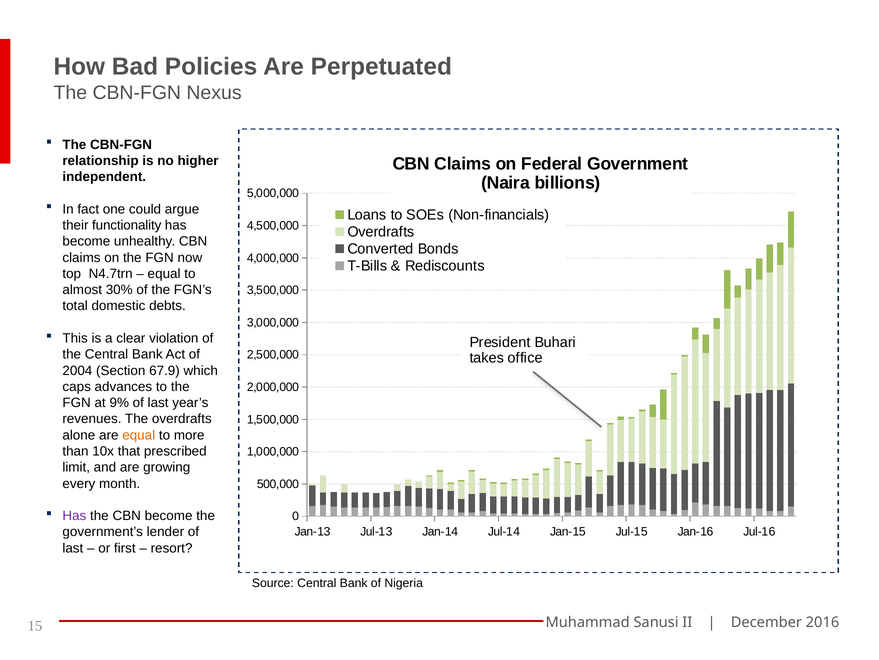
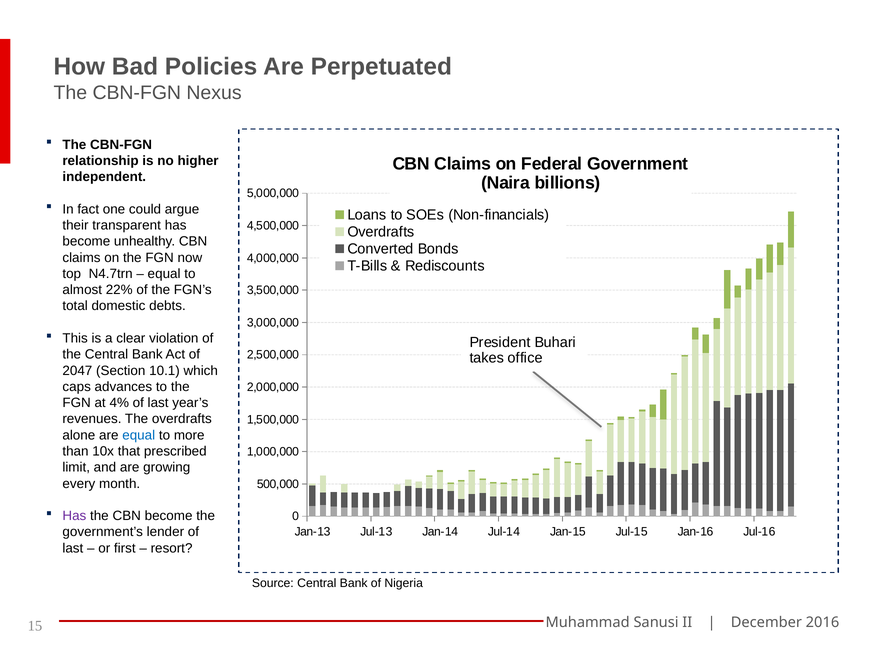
functionality: functionality -> transparent
30%: 30% -> 22%
2004: 2004 -> 2047
67.9: 67.9 -> 10.1
9%: 9% -> 4%
equal at (139, 435) colour: orange -> blue
